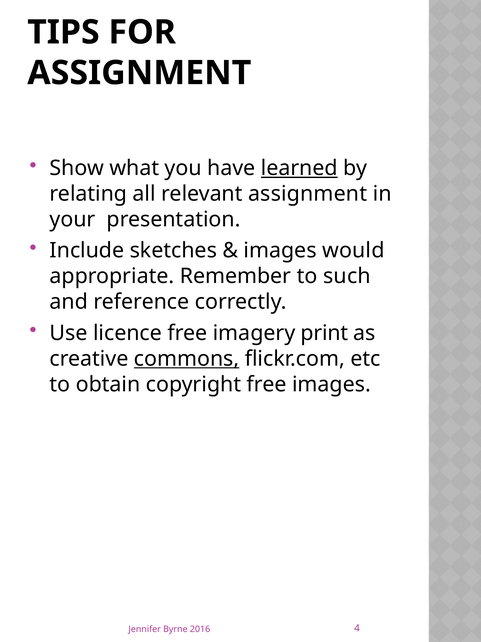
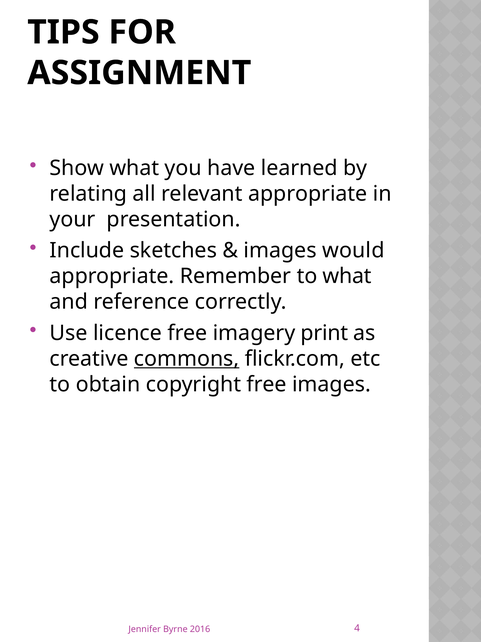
learned underline: present -> none
relevant assignment: assignment -> appropriate
to such: such -> what
